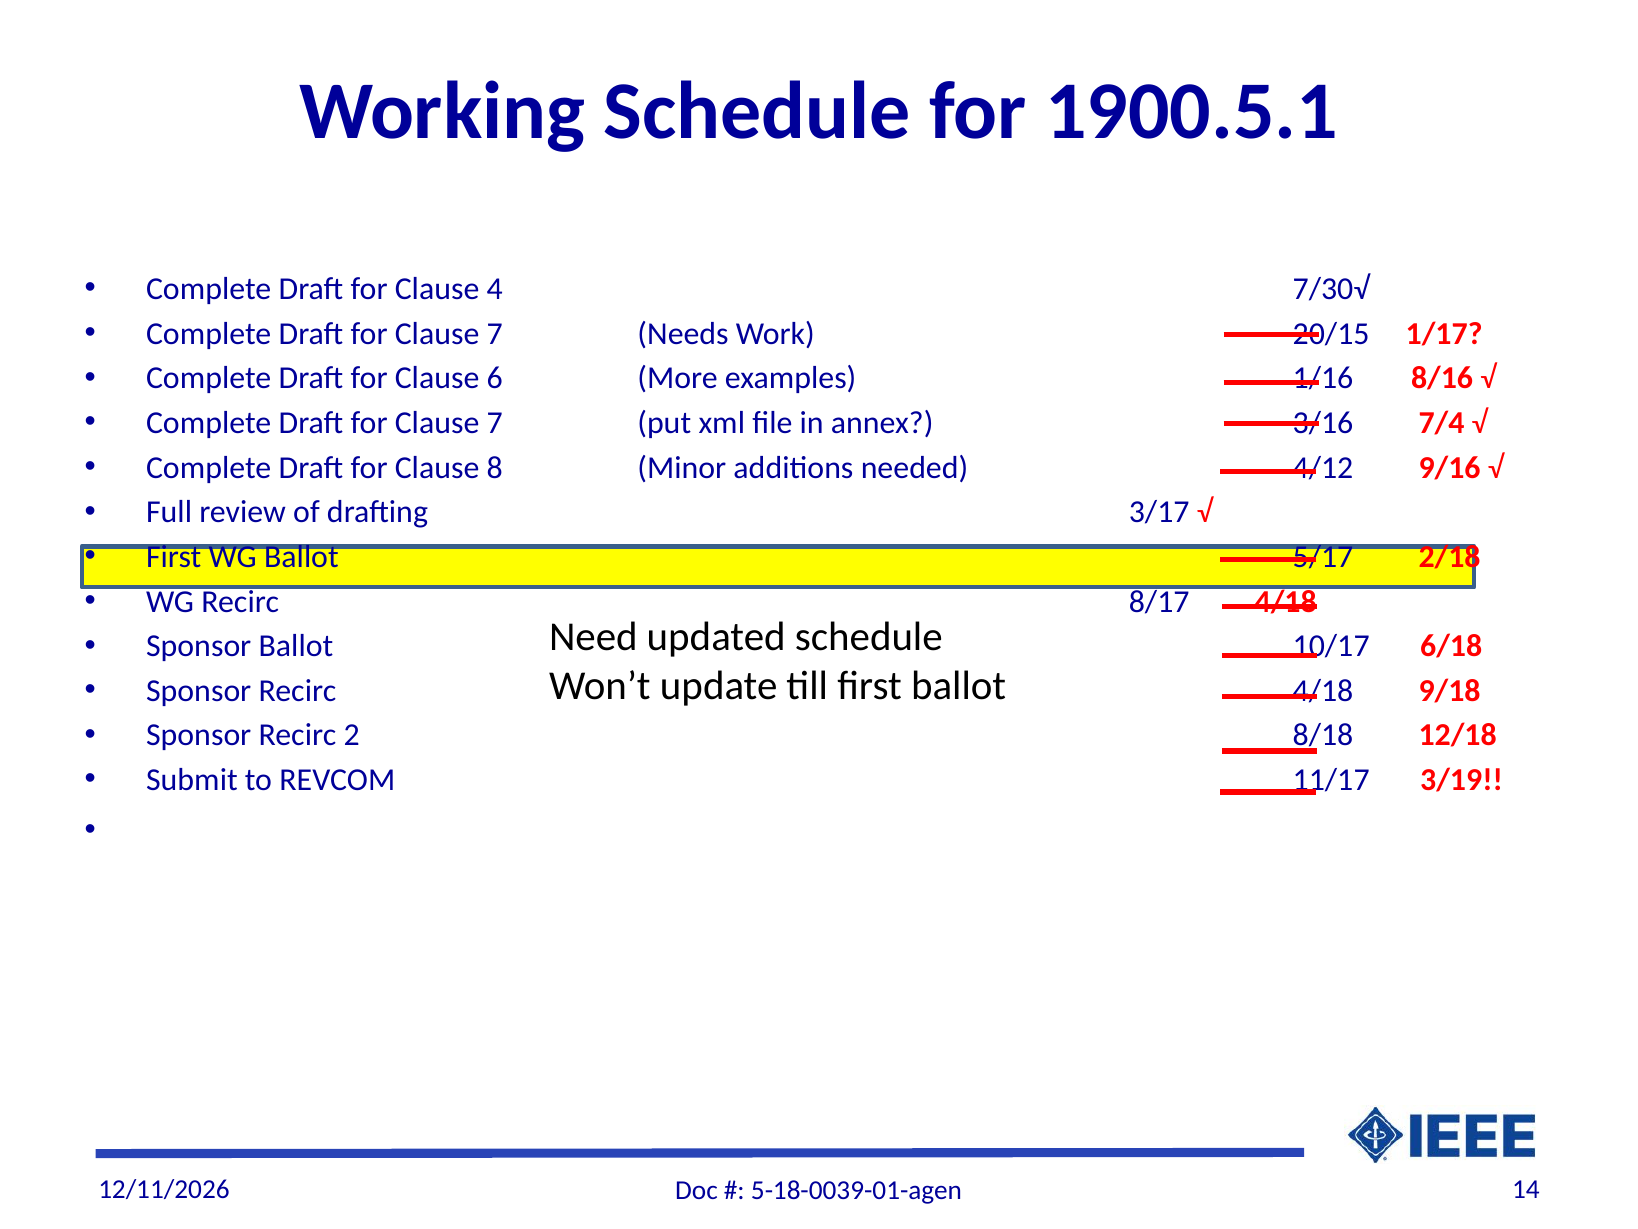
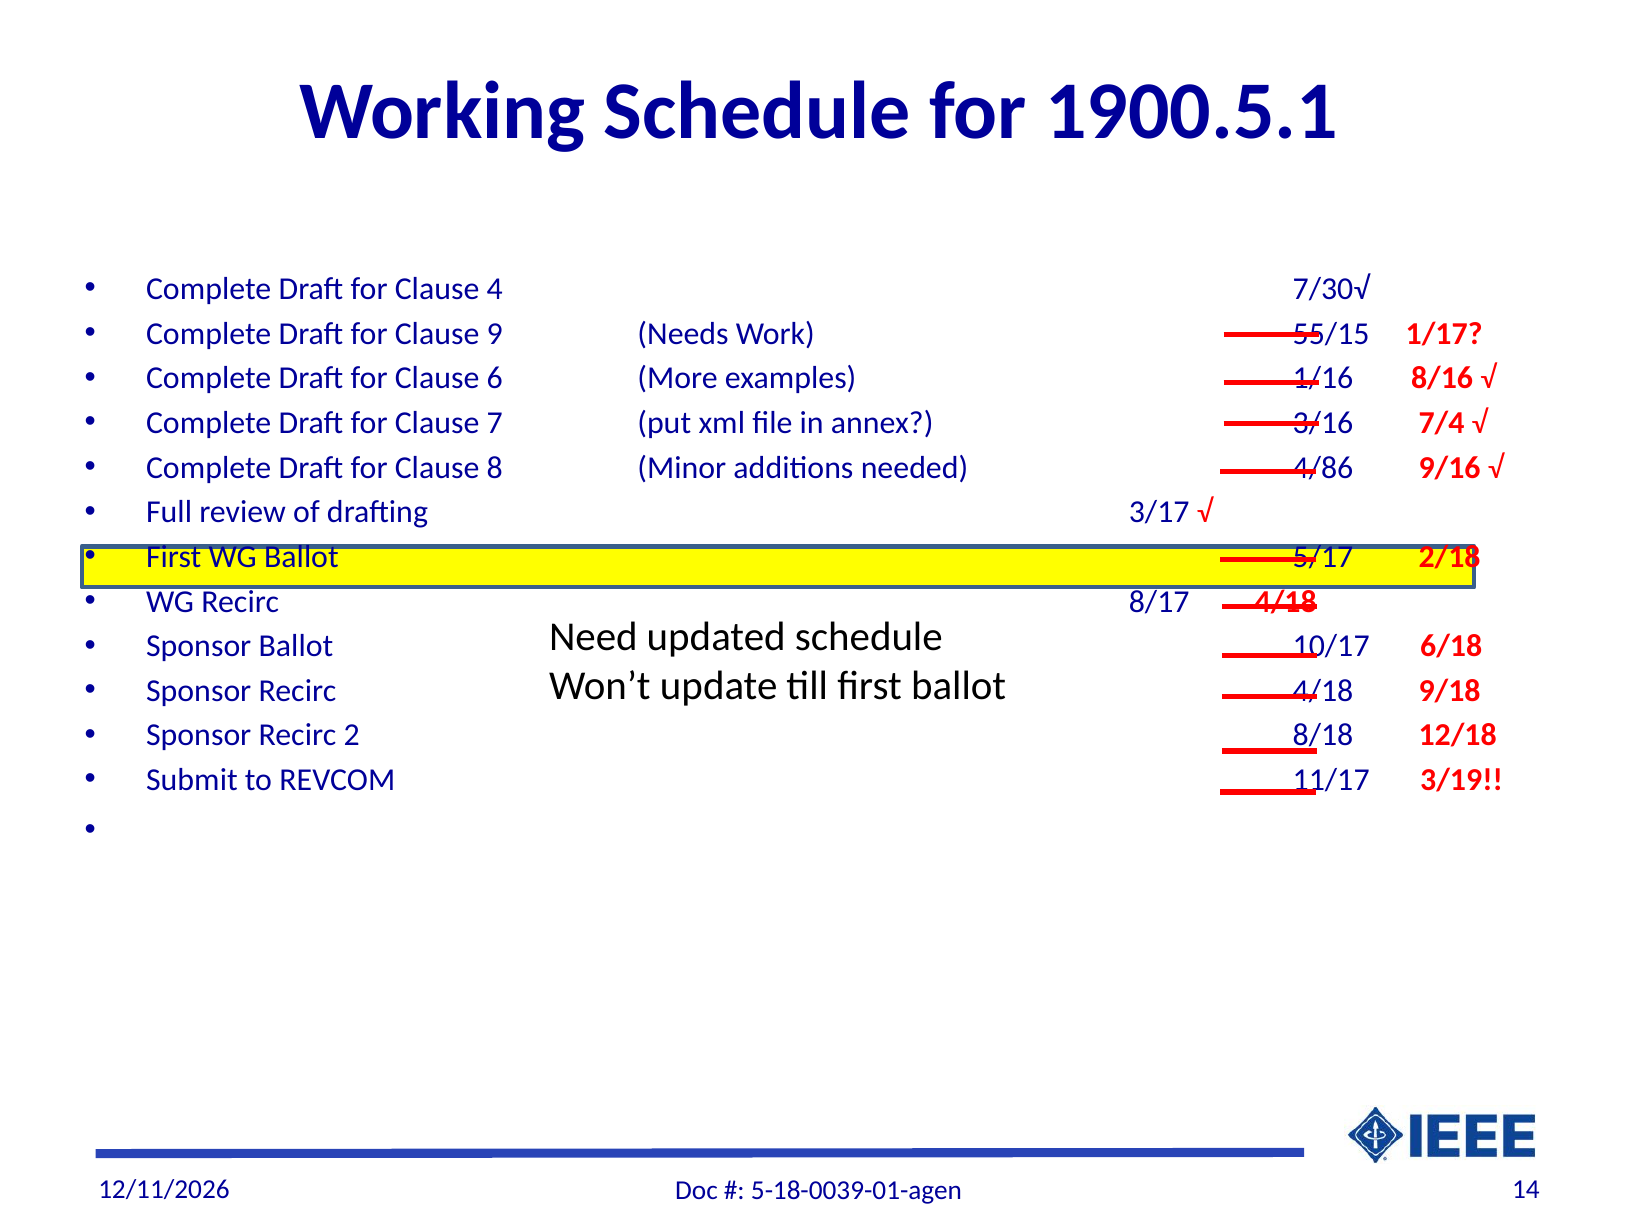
7 at (495, 334): 7 -> 9
20/15: 20/15 -> 55/15
4/12: 4/12 -> 4/86
